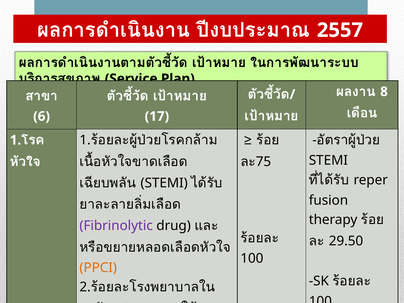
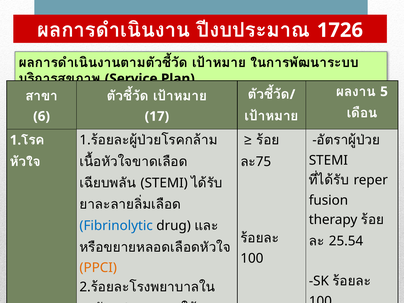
2557: 2557 -> 1726
8: 8 -> 5
Fibrinolytic at (116, 226) colour: purple -> blue
29.50: 29.50 -> 25.54
